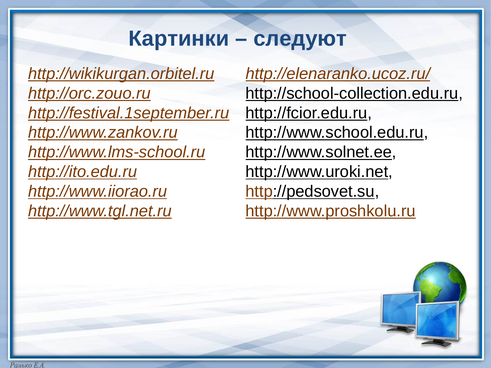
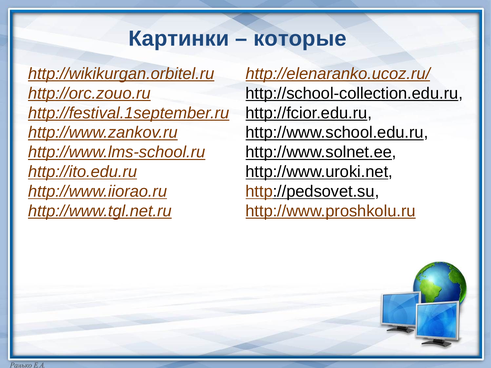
следуют: следуют -> которые
